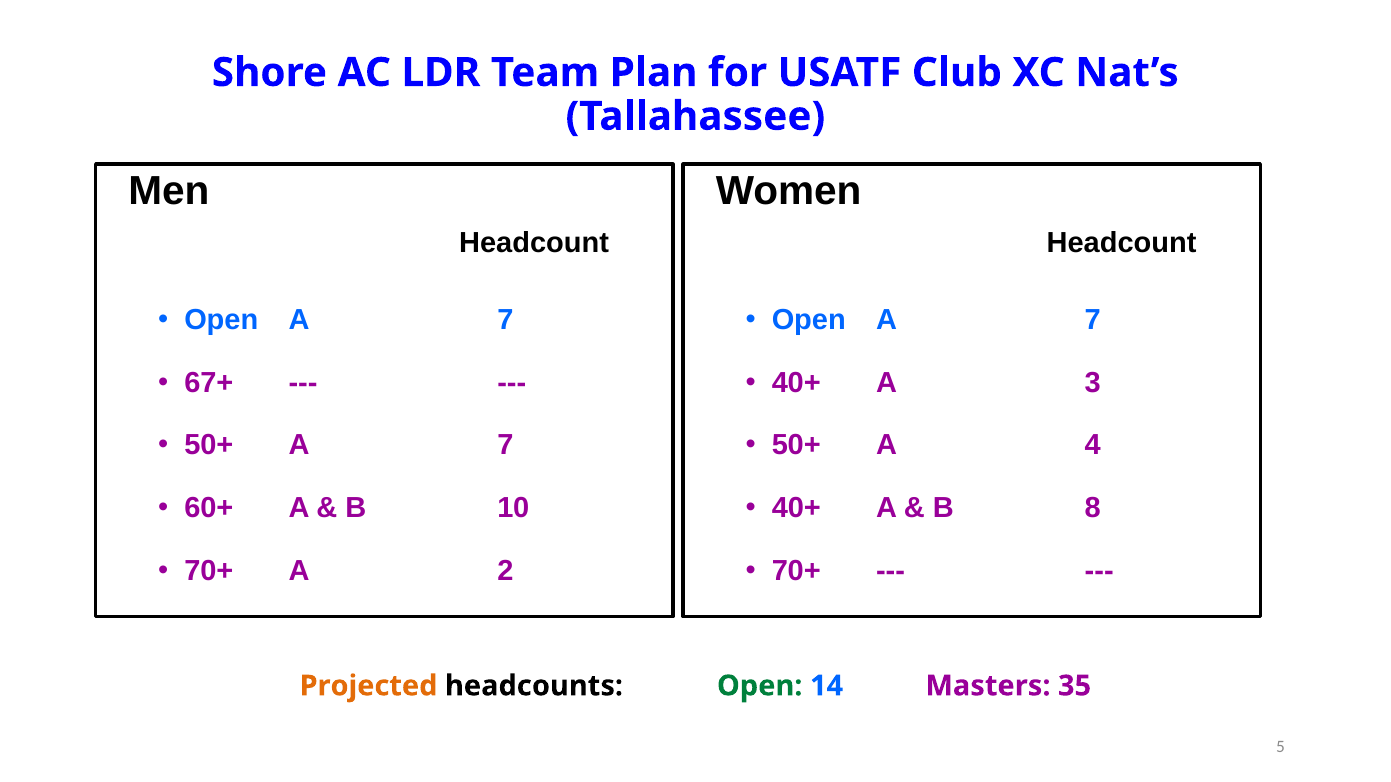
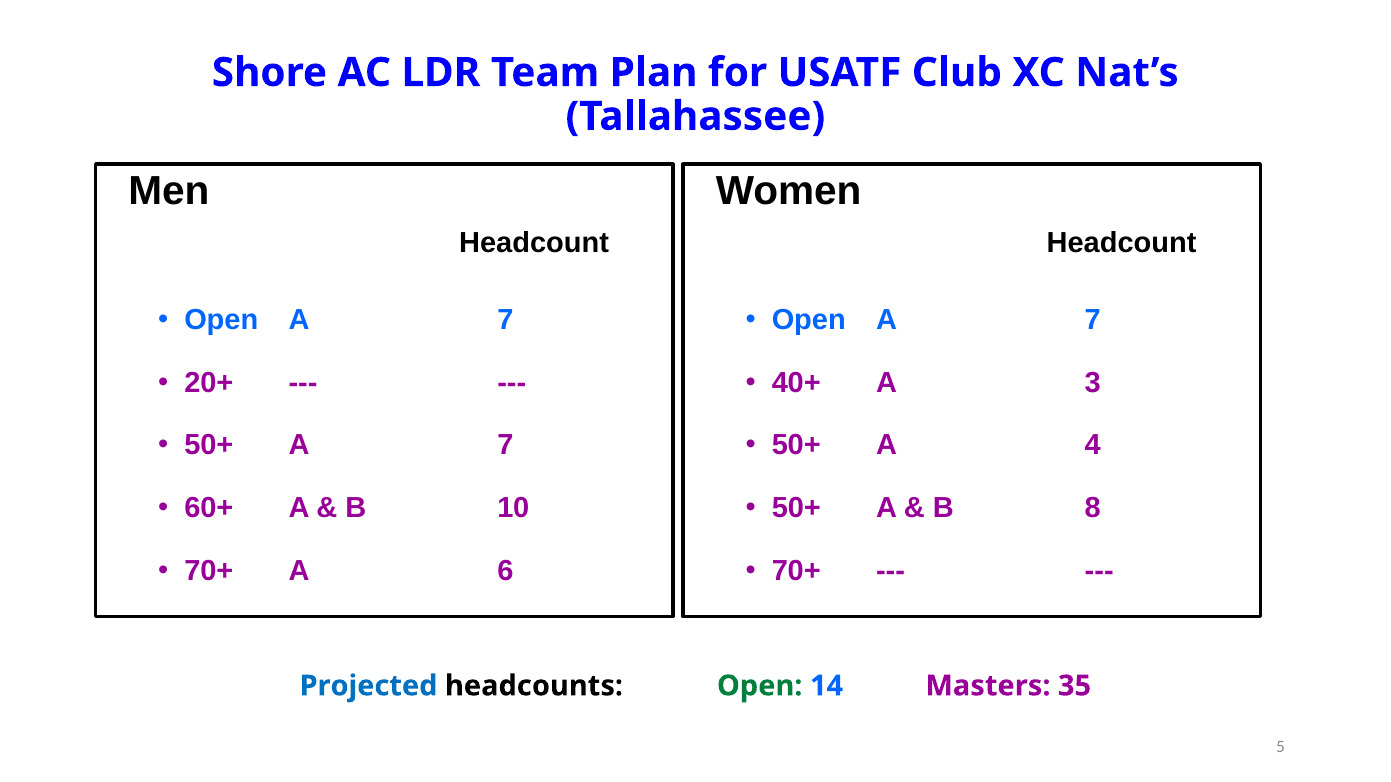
67+: 67+ -> 20+
40+ at (796, 508): 40+ -> 50+
2: 2 -> 6
Projected colour: orange -> blue
